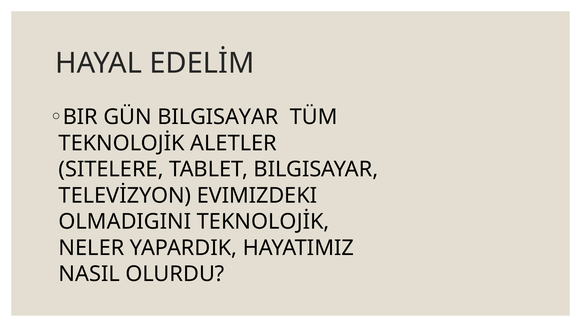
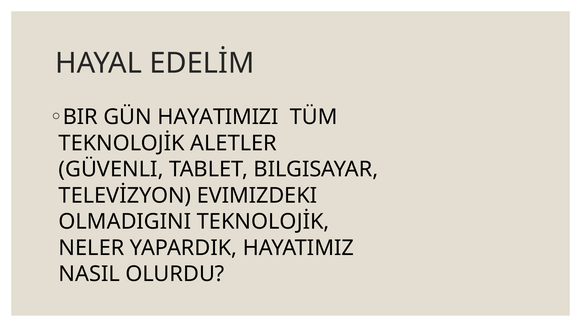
GÜN BILGISAYAR: BILGISAYAR -> HAYATIMIZI
SITELERE: SITELERE -> GÜVENLI
